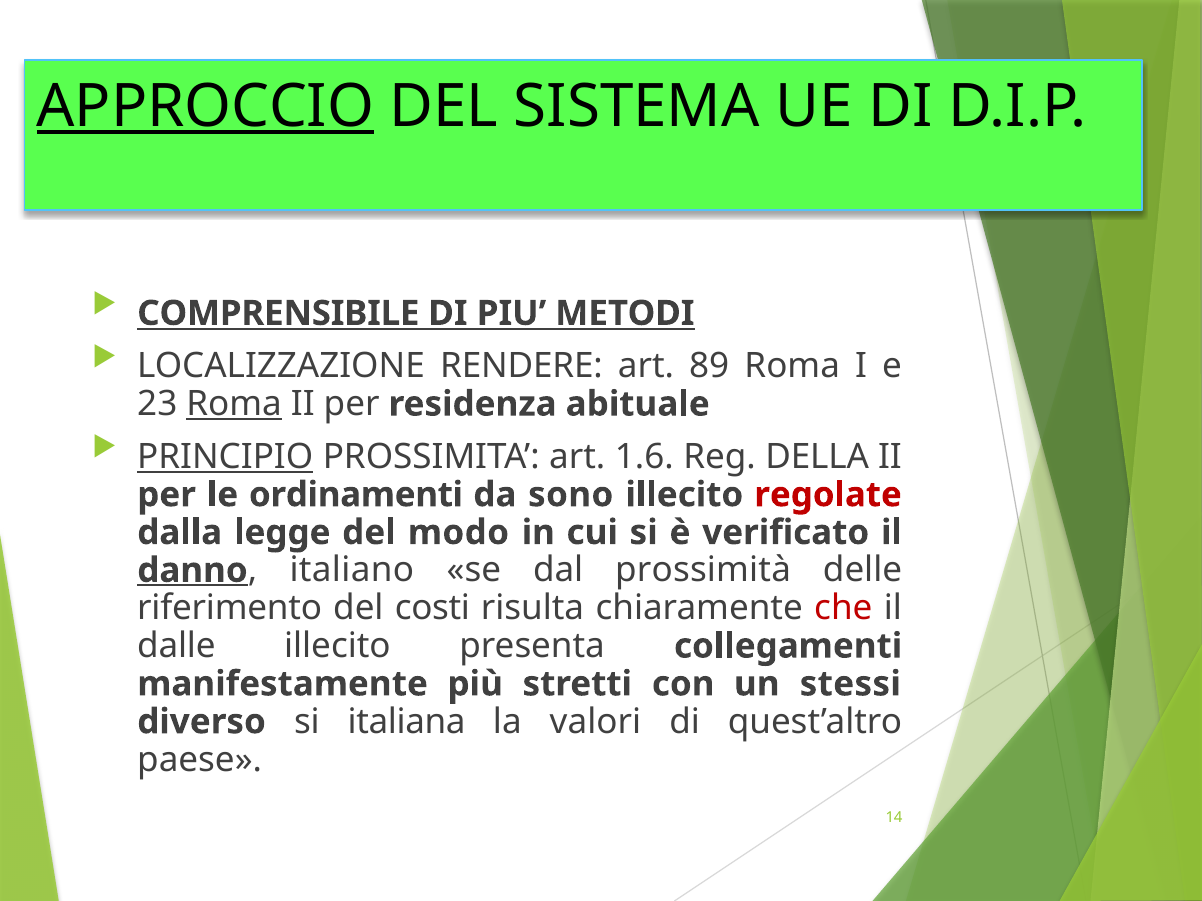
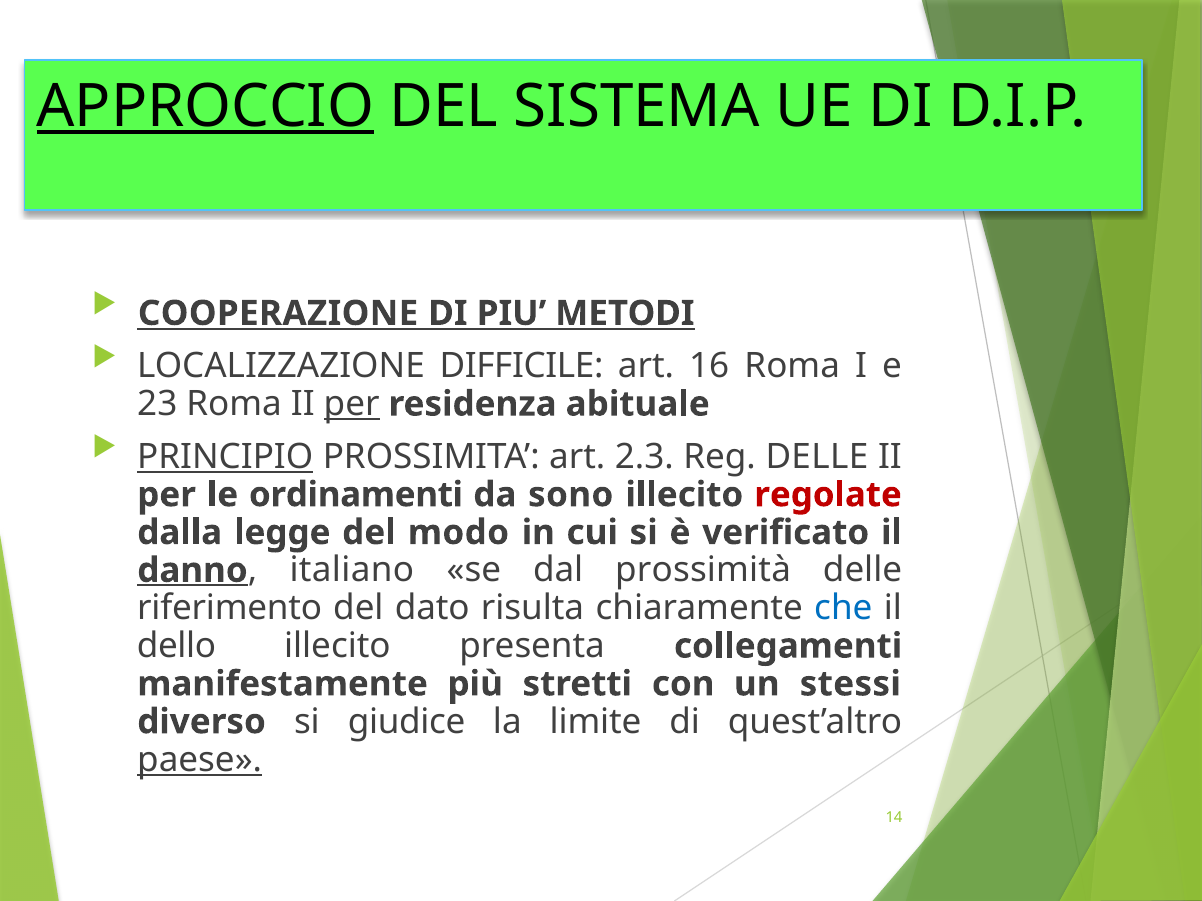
COMPRENSIBILE: COMPRENSIBILE -> COOPERAZIONE
RENDERE: RENDERE -> DIFFICILE
89: 89 -> 16
Roma at (234, 404) underline: present -> none
per at (352, 404) underline: none -> present
1.6: 1.6 -> 2.3
Reg DELLA: DELLA -> DELLE
costi: costi -> dato
che colour: red -> blue
dalle: dalle -> dello
italiana: italiana -> giudice
valori: valori -> limite
paese underline: none -> present
